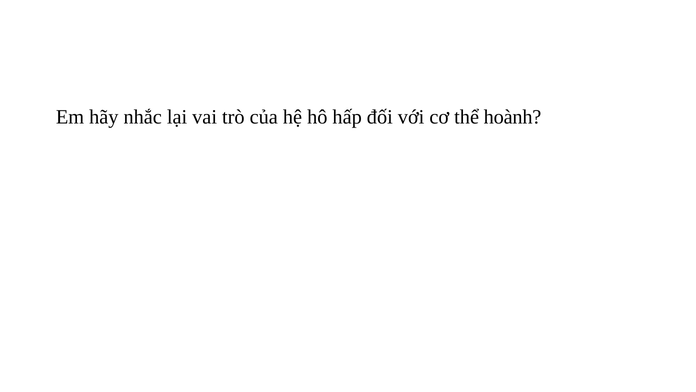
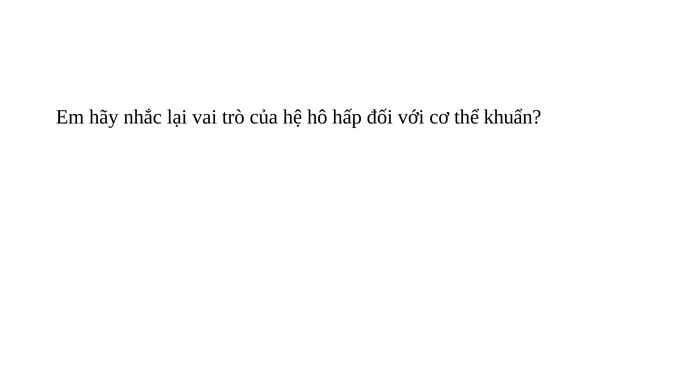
hoành: hoành -> khuẩn
